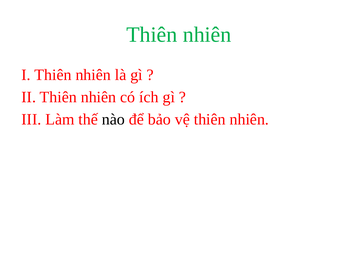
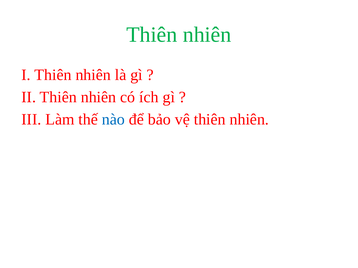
nào colour: black -> blue
